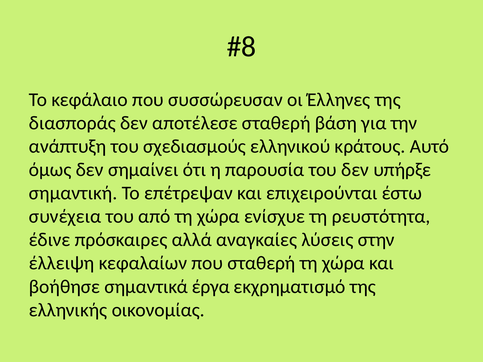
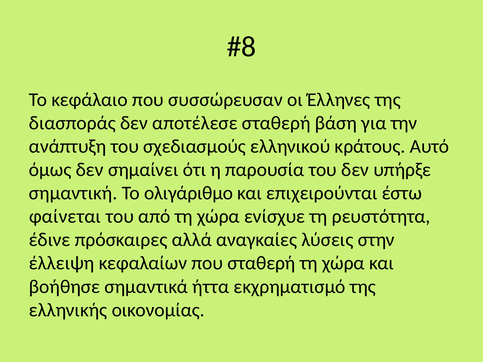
επέτρεψαν: επέτρεψαν -> ολιγάριθμο
συνέχεια: συνέχεια -> φαίνεται
έργα: έργα -> ήττα
